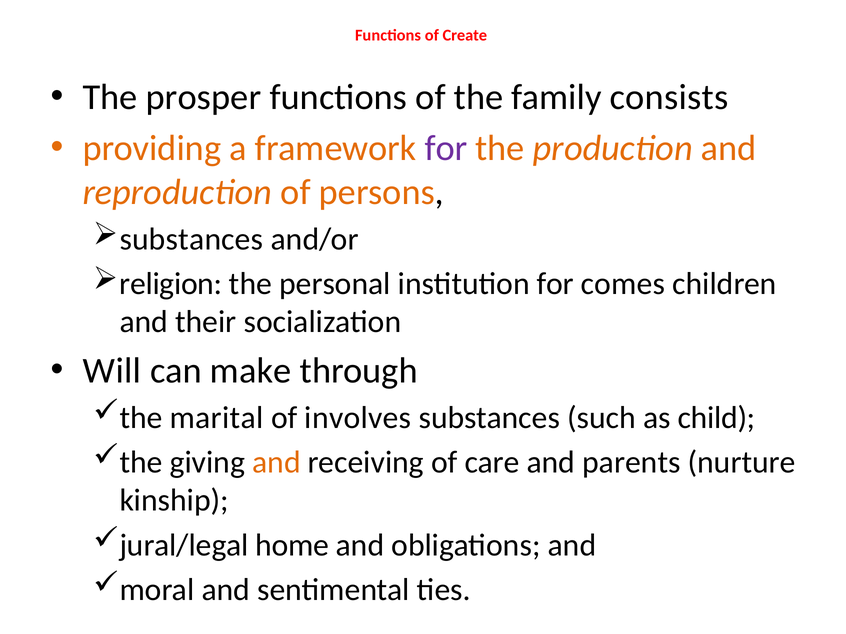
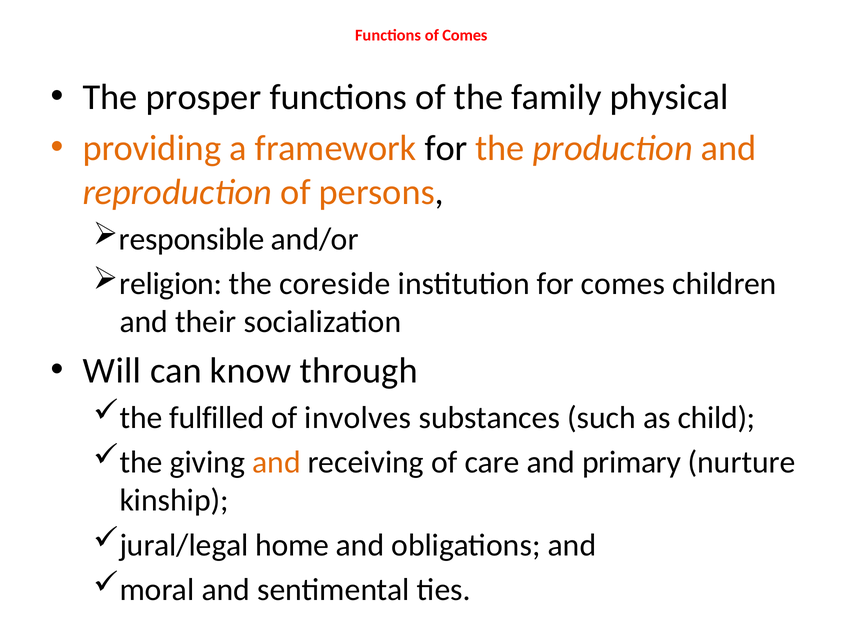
of Create: Create -> Comes
consists: consists -> physical
for at (446, 148) colour: purple -> black
substances at (191, 239): substances -> responsible
personal: personal -> coreside
make: make -> know
marital: marital -> fulfilled
parents: parents -> primary
